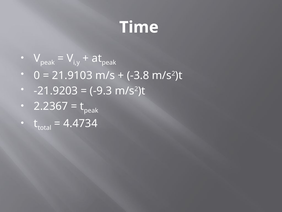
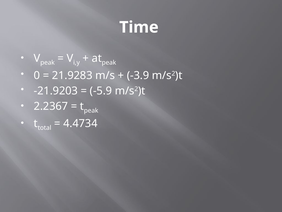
21.9103: 21.9103 -> 21.9283
-3.8: -3.8 -> -3.9
-9.3: -9.3 -> -5.9
